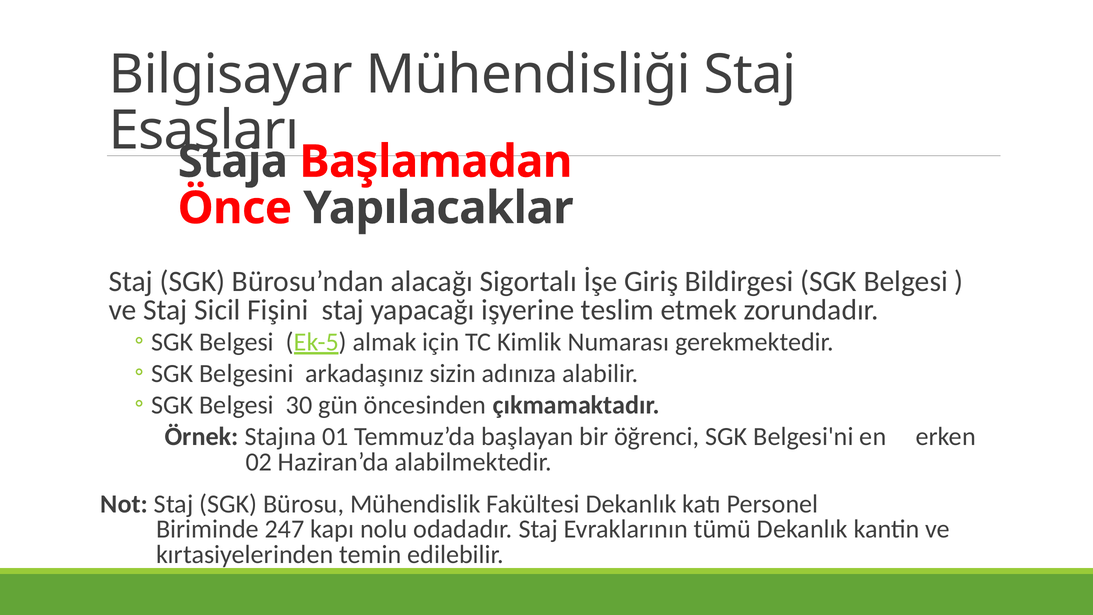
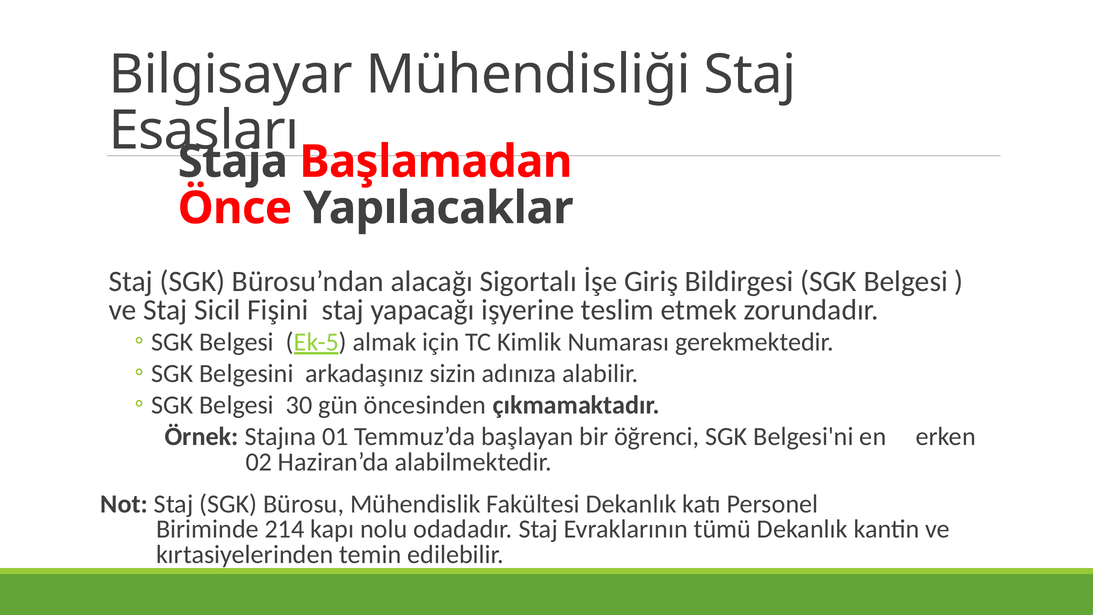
247: 247 -> 214
